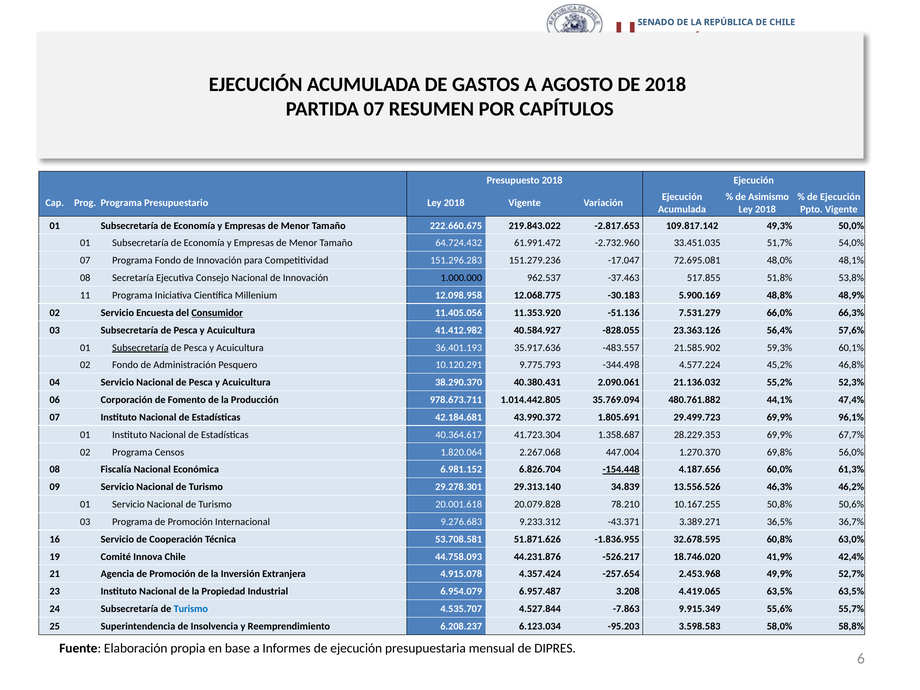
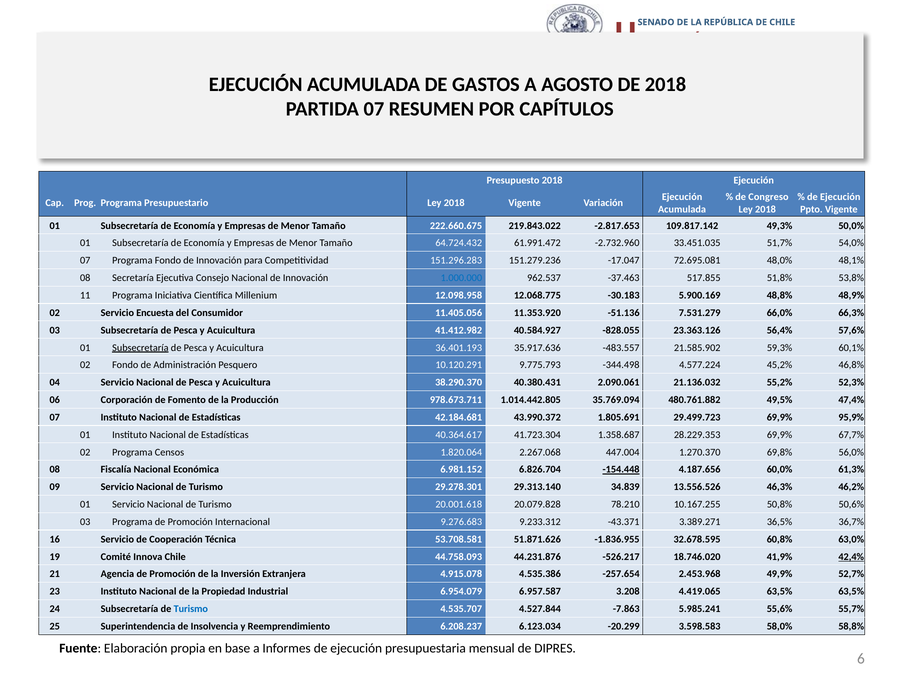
Asimismo: Asimismo -> Congreso
1.000.000 colour: black -> blue
Consumidor underline: present -> none
44,1%: 44,1% -> 49,5%
96,1%: 96,1% -> 95,9%
42,4% underline: none -> present
4.357.424: 4.357.424 -> 4.535.386
6.957.487: 6.957.487 -> 6.957.587
9.915.349: 9.915.349 -> 5.985.241
-95.203: -95.203 -> -20.299
